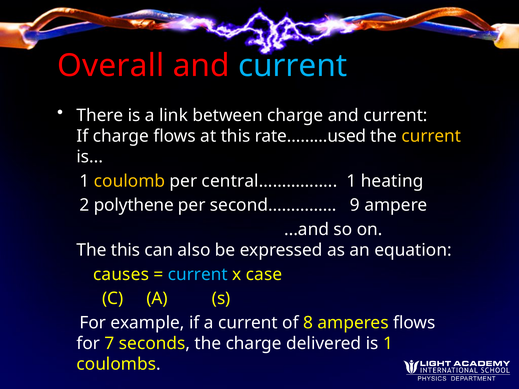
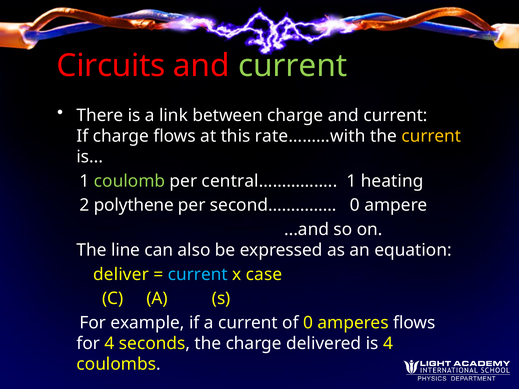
Overall: Overall -> Circuits
current at (293, 66) colour: light blue -> light green
rate………used: rate………used -> rate………with
coulomb colour: yellow -> light green
second…………… 9: 9 -> 0
The this: this -> line
causes: causes -> deliver
of 8: 8 -> 0
for 7: 7 -> 4
delivered is 1: 1 -> 4
